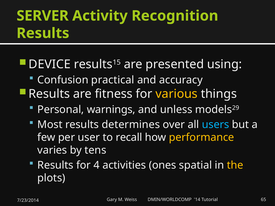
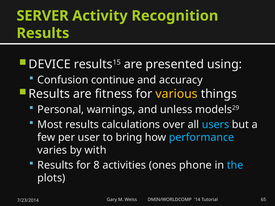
practical: practical -> continue
determines: determines -> calculations
recall: recall -> bring
performance colour: yellow -> light blue
tens: tens -> with
4: 4 -> 8
spatial: spatial -> phone
the colour: yellow -> light blue
